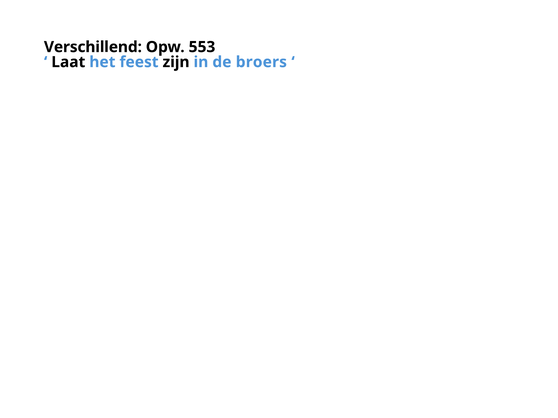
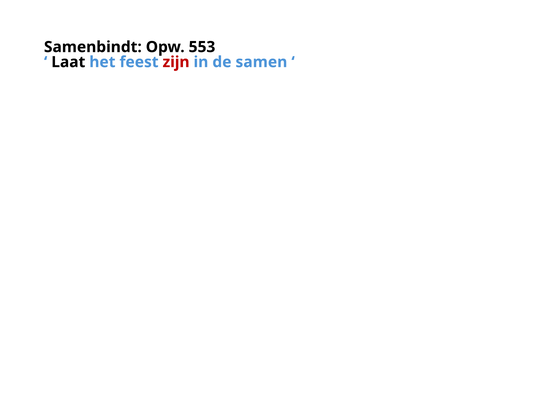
Verschillend: Verschillend -> Samenbindt
zijn colour: black -> red
broers: broers -> samen
